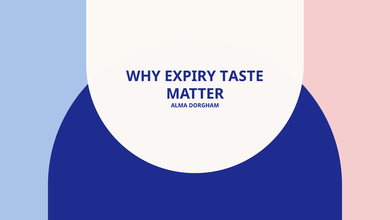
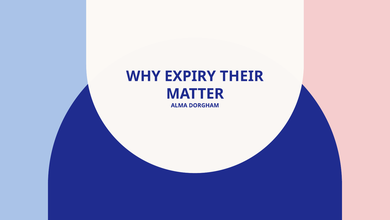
TASTE: TASTE -> THEIR
